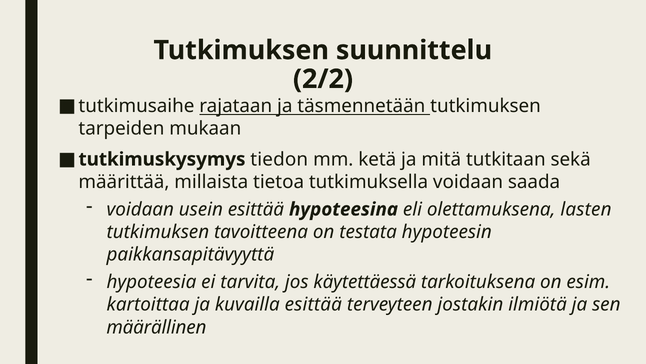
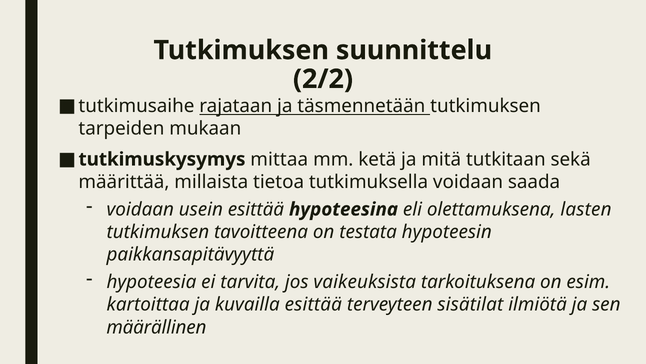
tiedon: tiedon -> mittaa
käytettäessä: käytettäessä -> vaikeuksista
jostakin: jostakin -> sisätilat
